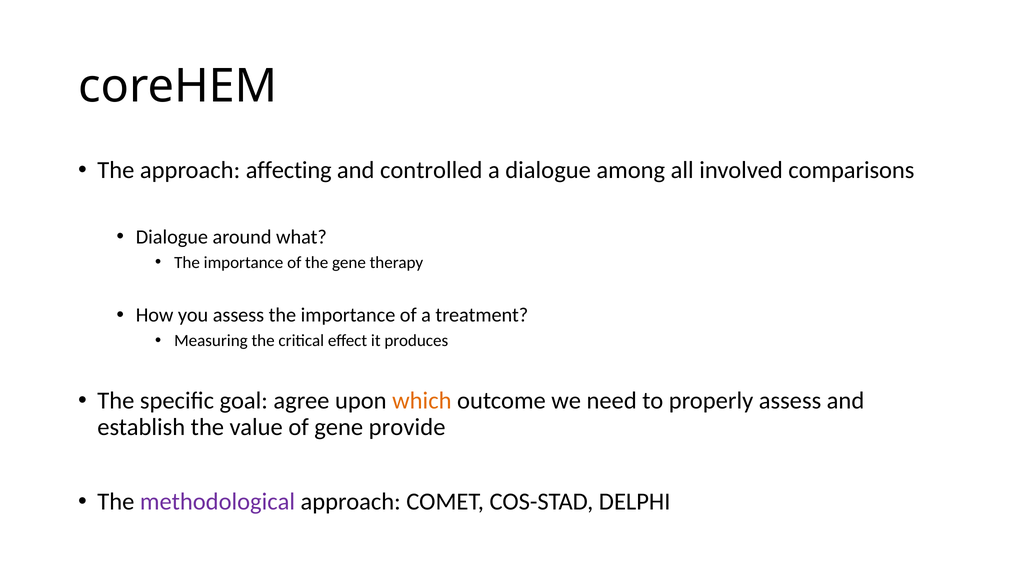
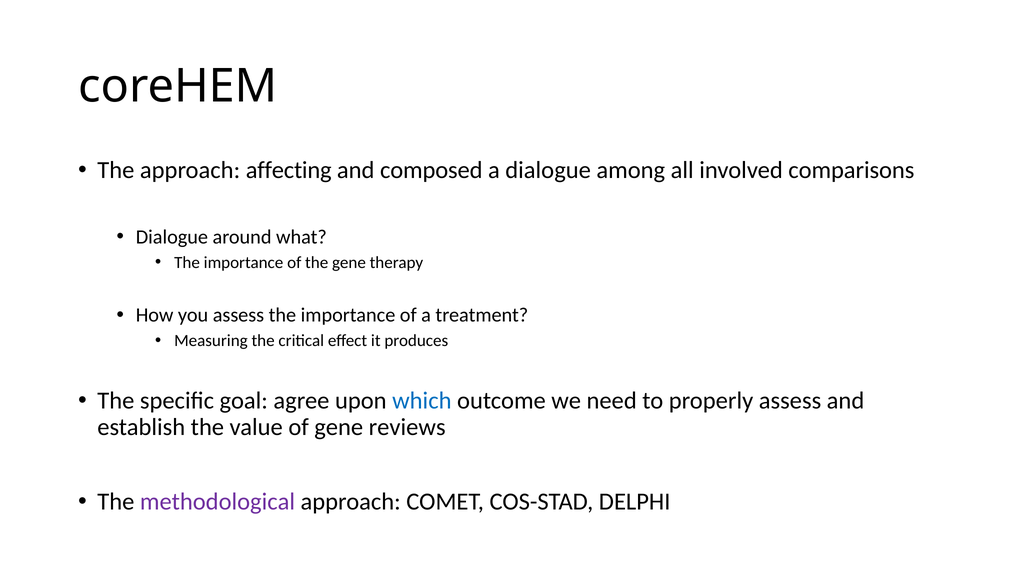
controlled: controlled -> composed
which colour: orange -> blue
provide: provide -> reviews
